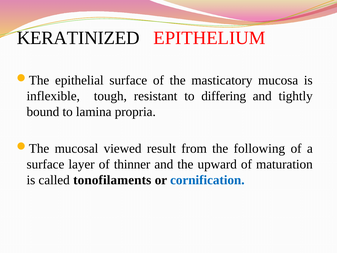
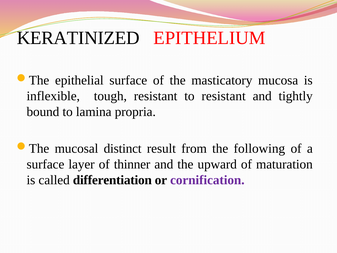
to differing: differing -> resistant
viewed: viewed -> distinct
tonofilaments: tonofilaments -> differentiation
cornification colour: blue -> purple
